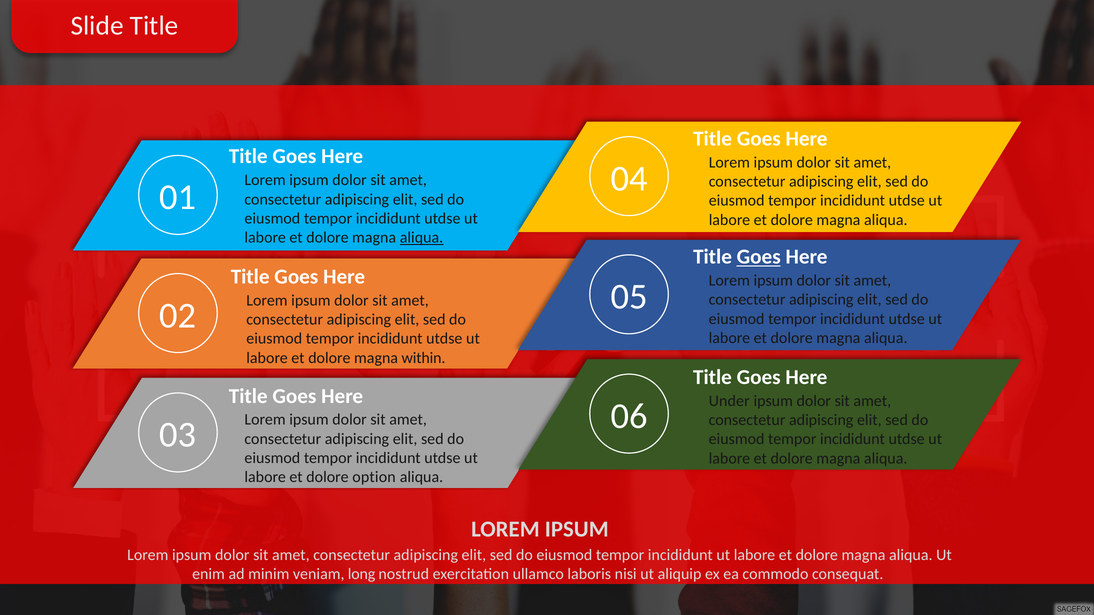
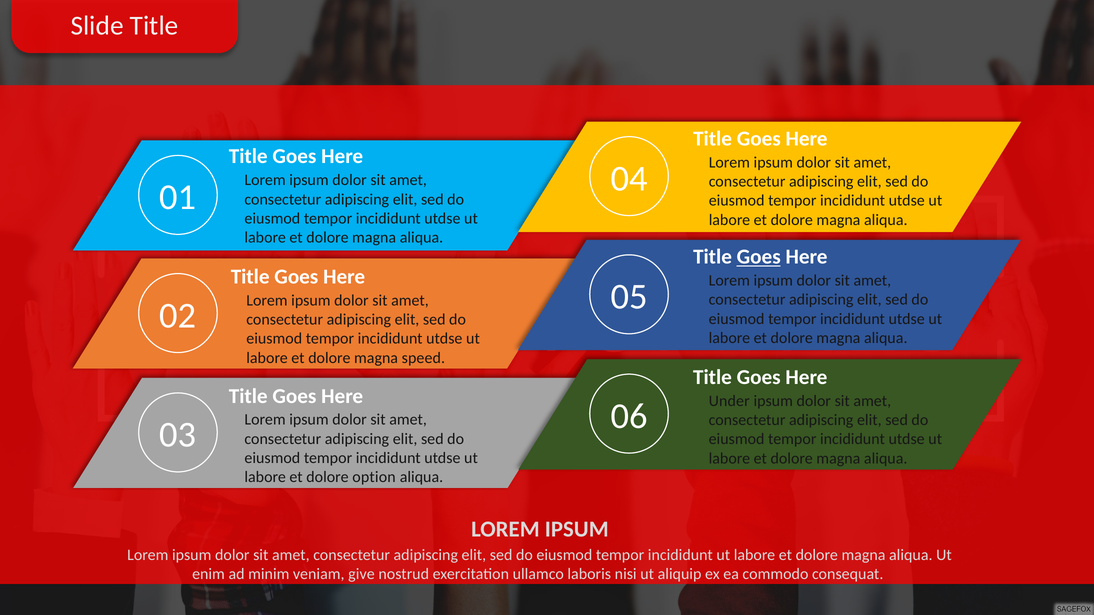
aliqua at (422, 238) underline: present -> none
within: within -> speed
long: long -> give
